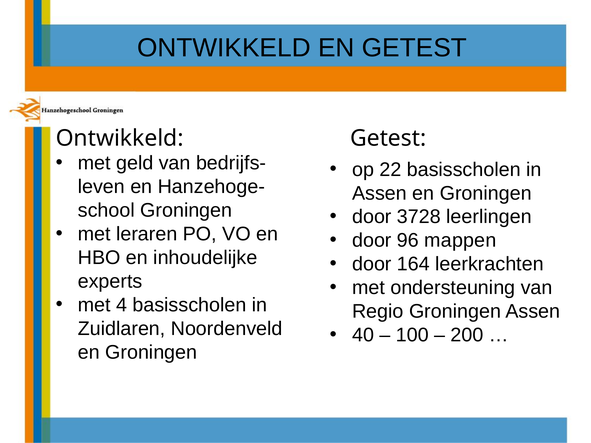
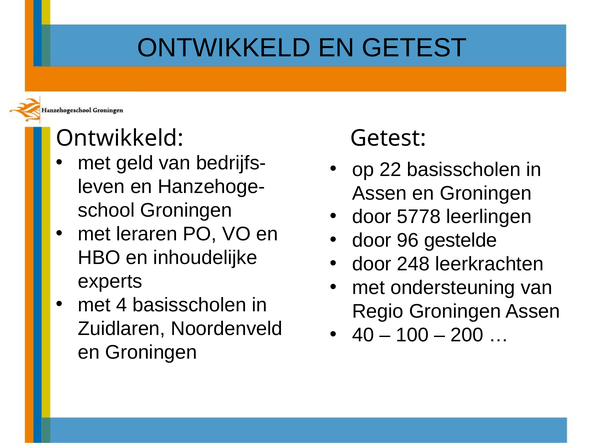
3728: 3728 -> 5778
mappen: mappen -> gestelde
164: 164 -> 248
